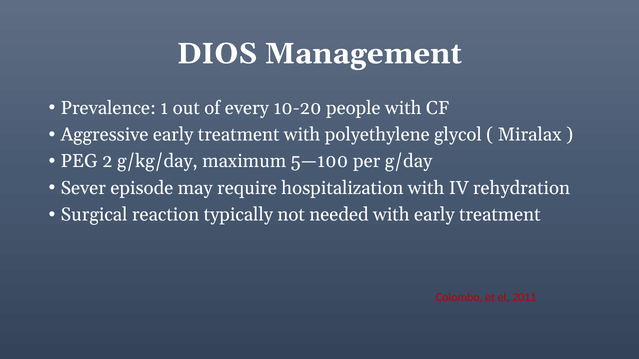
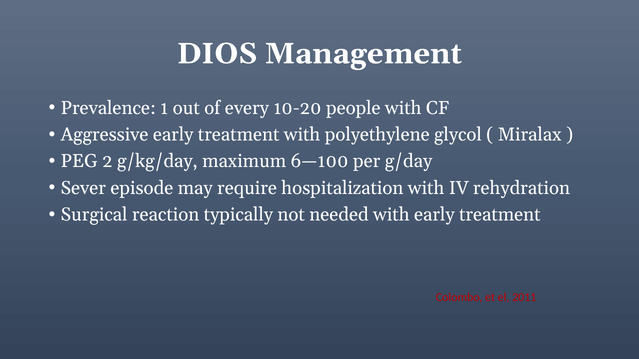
5—100: 5—100 -> 6—100
